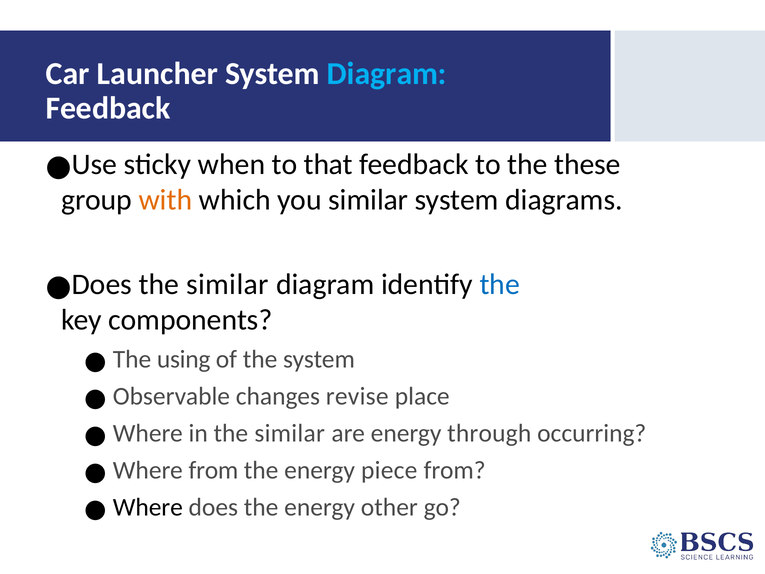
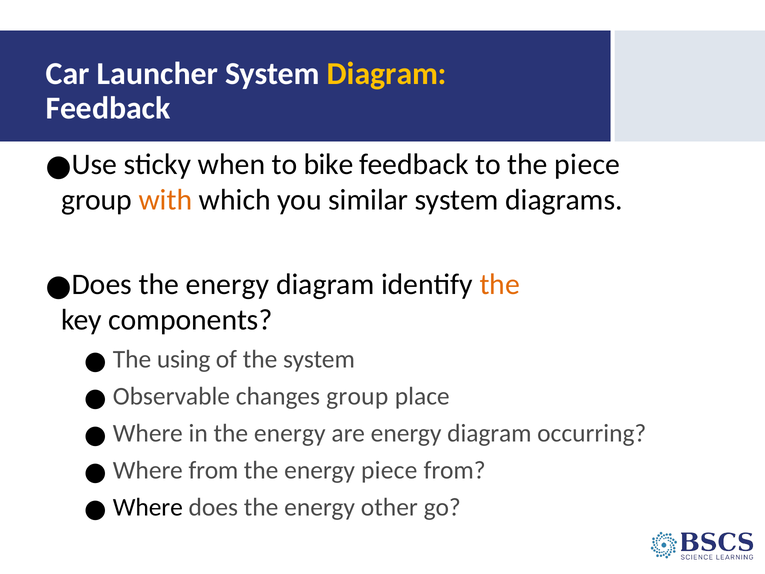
Diagram at (387, 74) colour: light blue -> yellow
that: that -> bike
the these: these -> piece
similar at (227, 284): similar -> energy
the at (500, 284) colour: blue -> orange
changes revise: revise -> group
in the similar: similar -> energy
are energy through: through -> diagram
